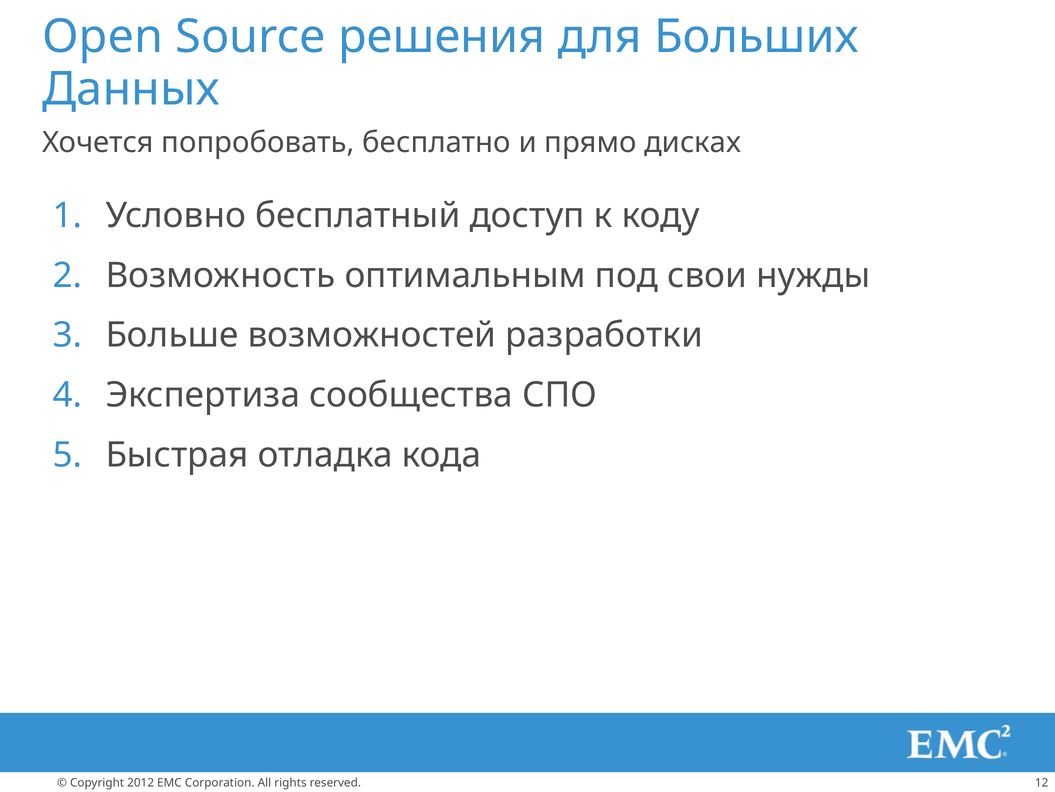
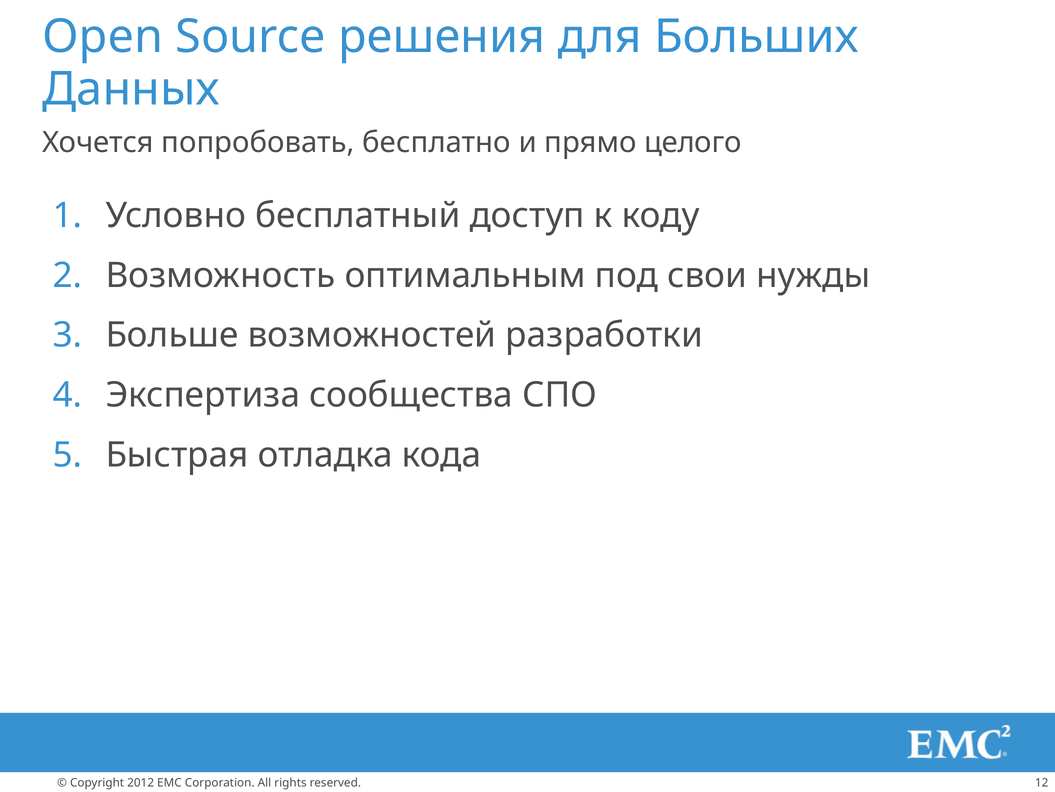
дисках: дисках -> целого
